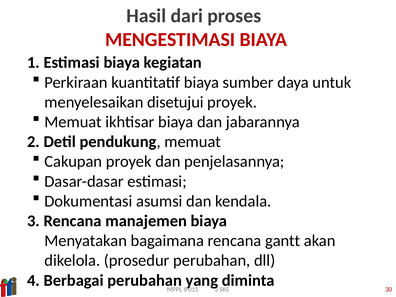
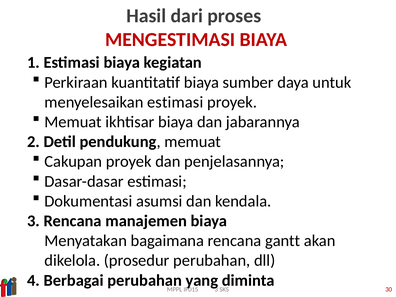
menyelesaikan disetujui: disetujui -> estimasi
